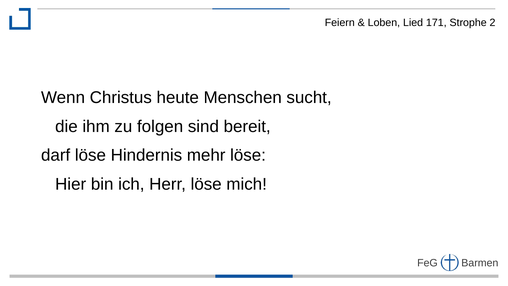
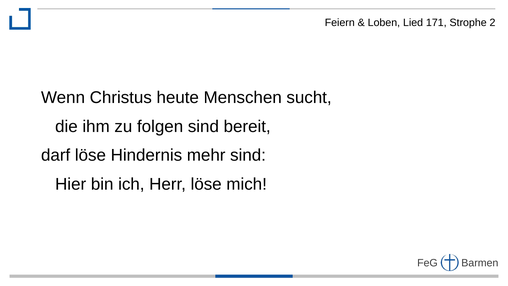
mehr löse: löse -> sind
